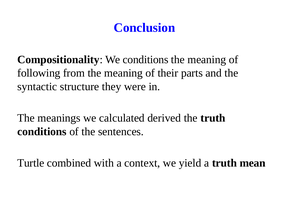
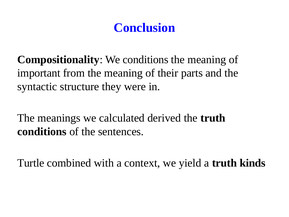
following: following -> important
mean: mean -> kinds
